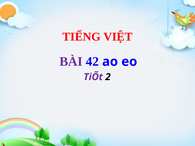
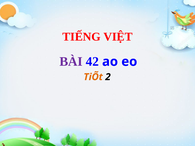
TiÕt colour: purple -> orange
